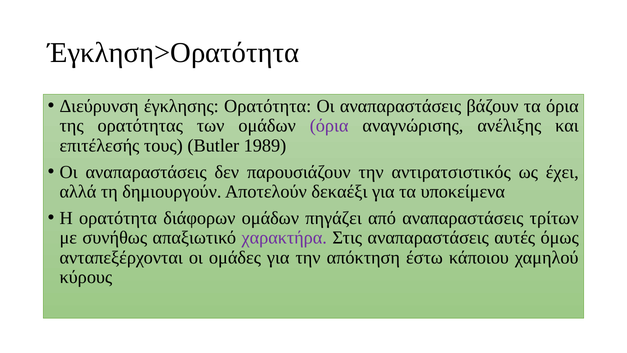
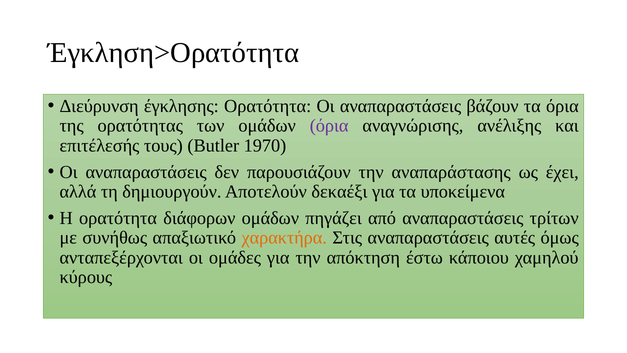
1989: 1989 -> 1970
αντιρατσιστικός: αντιρατσιστικός -> αναπαράστασης
χαρακτήρα colour: purple -> orange
